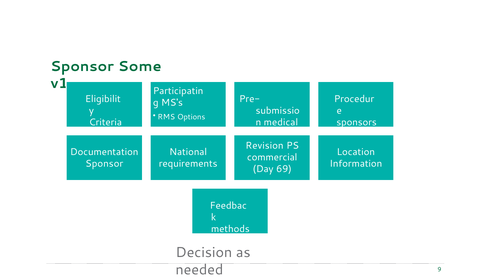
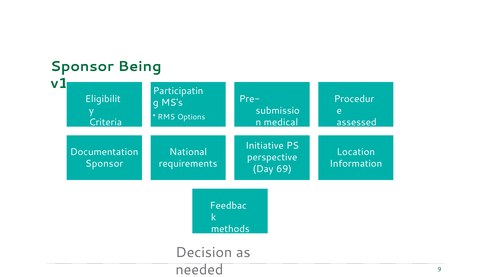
Some: Some -> Being
sponsors: sponsors -> assessed
Revision: Revision -> Initiative
commercial: commercial -> perspective
